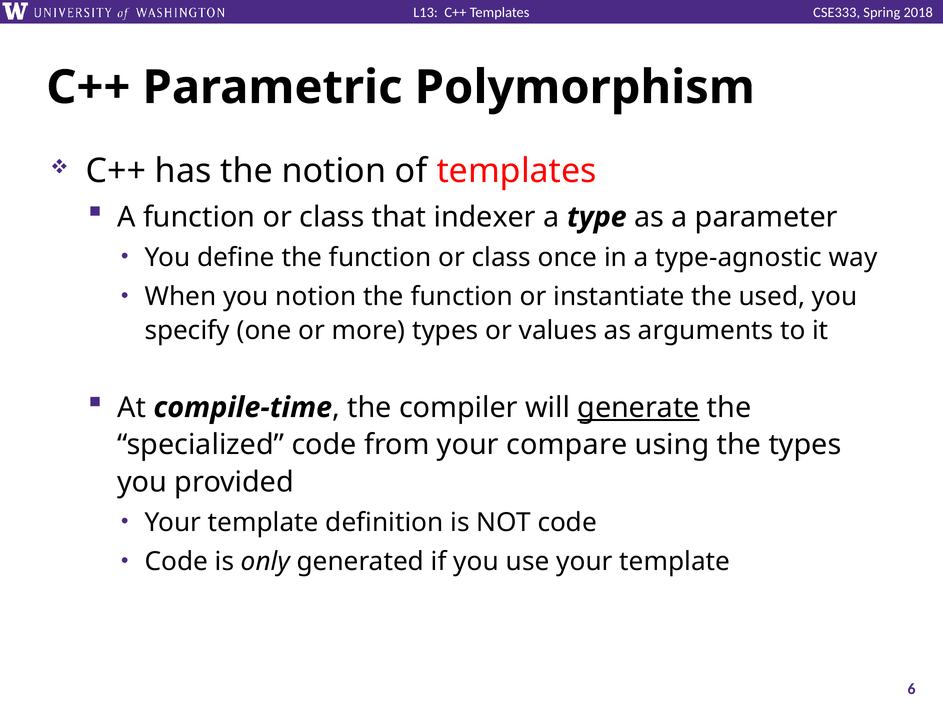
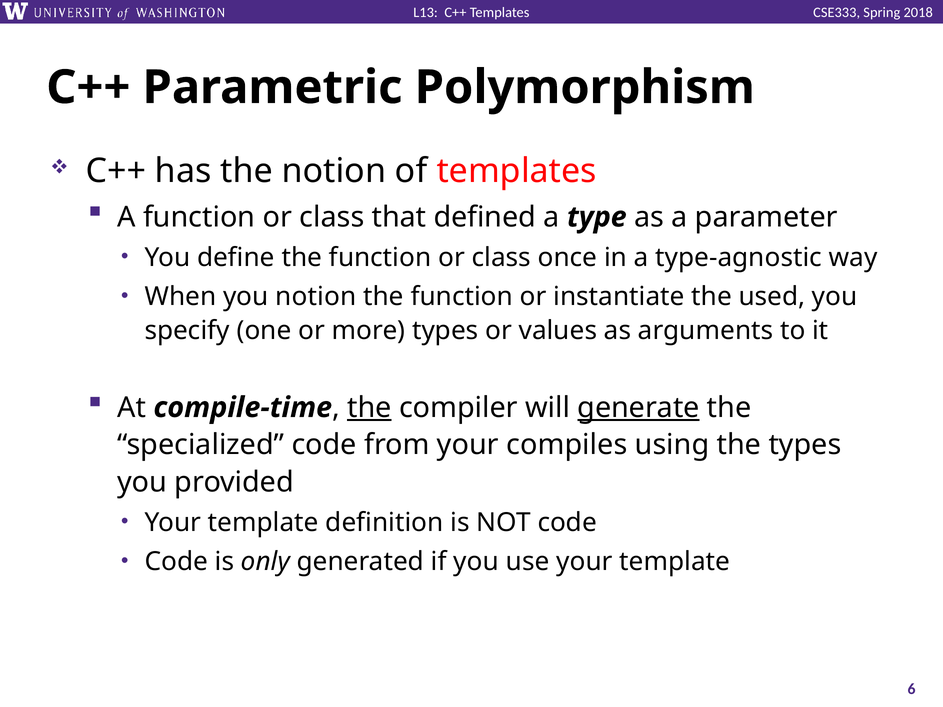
indexer: indexer -> defined
the at (369, 408) underline: none -> present
compare: compare -> compiles
